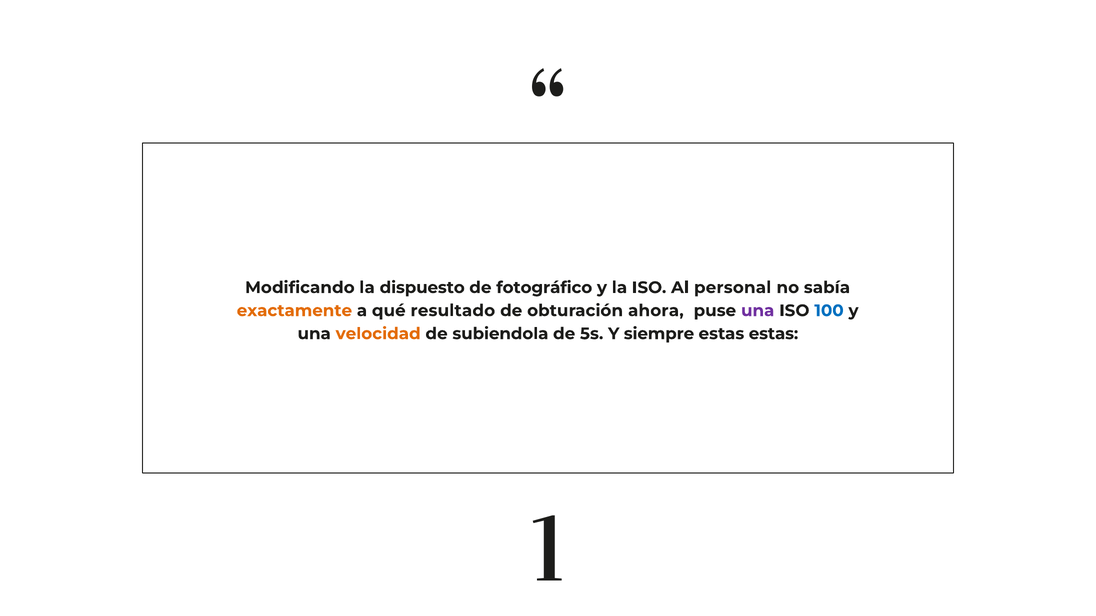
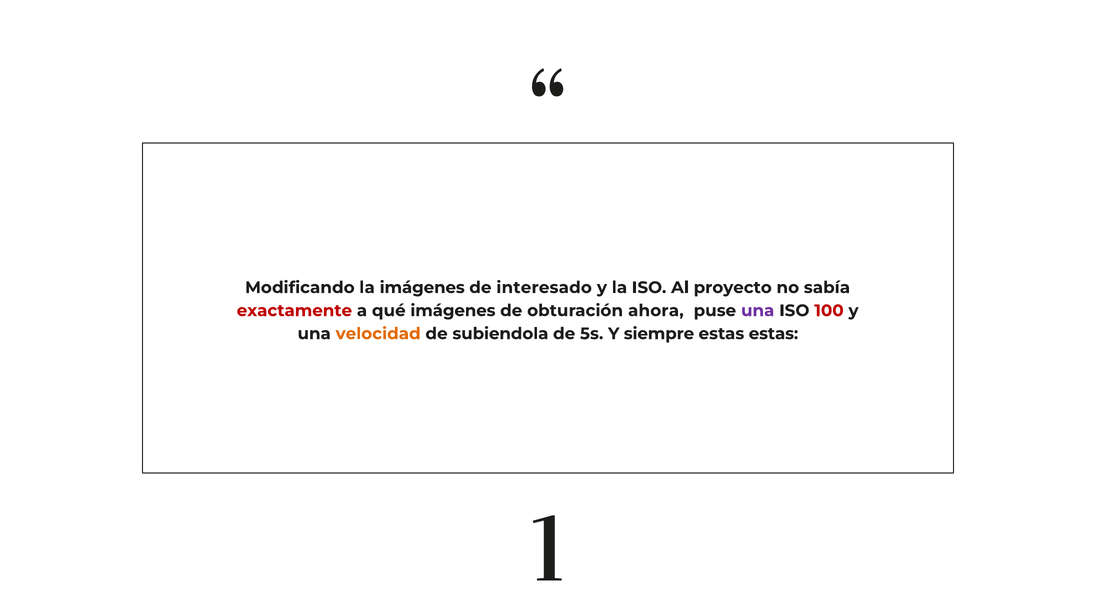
la dispuesto: dispuesto -> imágenes
fotográfico: fotográfico -> interesado
personal: personal -> proyecto
exactamente colour: orange -> red
qué resultado: resultado -> imágenes
100 colour: blue -> red
